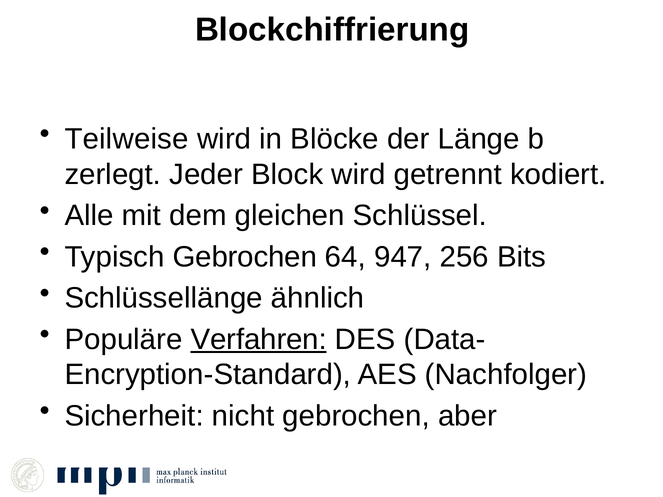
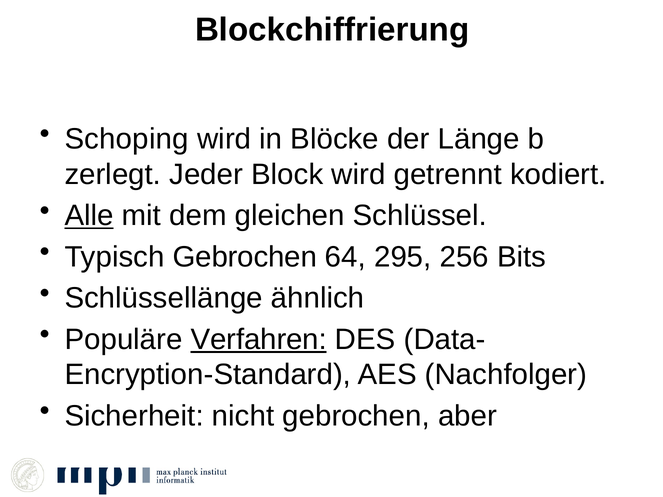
Teilweise: Teilweise -> Schoping
Alle underline: none -> present
947: 947 -> 295
